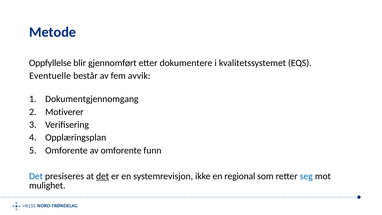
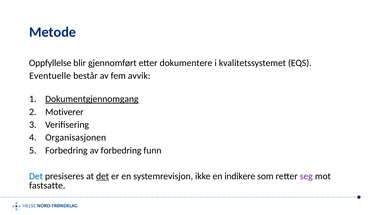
Dokumentgjennomgang underline: none -> present
Opplæringsplan: Opplæringsplan -> Organisasjonen
Omforente at (66, 150): Omforente -> Forbedring
av omforente: omforente -> forbedring
regional: regional -> indikere
seg colour: blue -> purple
mulighet: mulighet -> fastsatte
